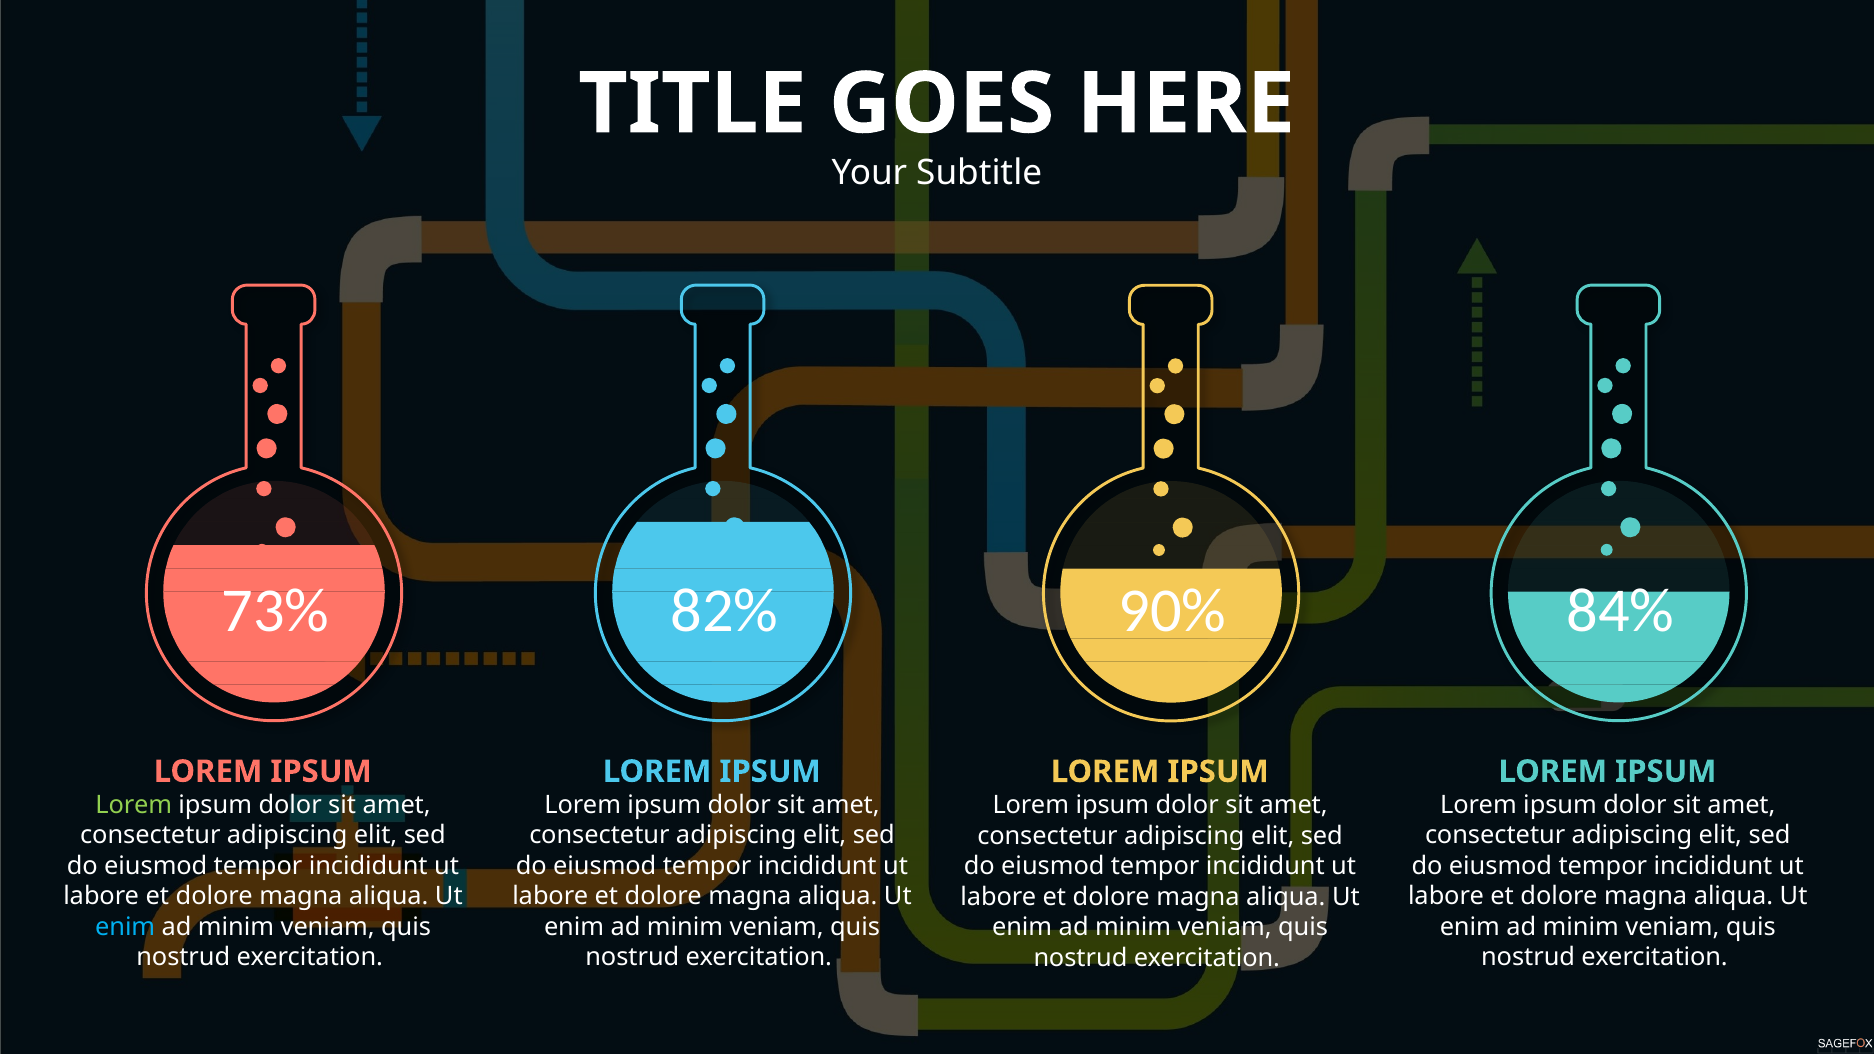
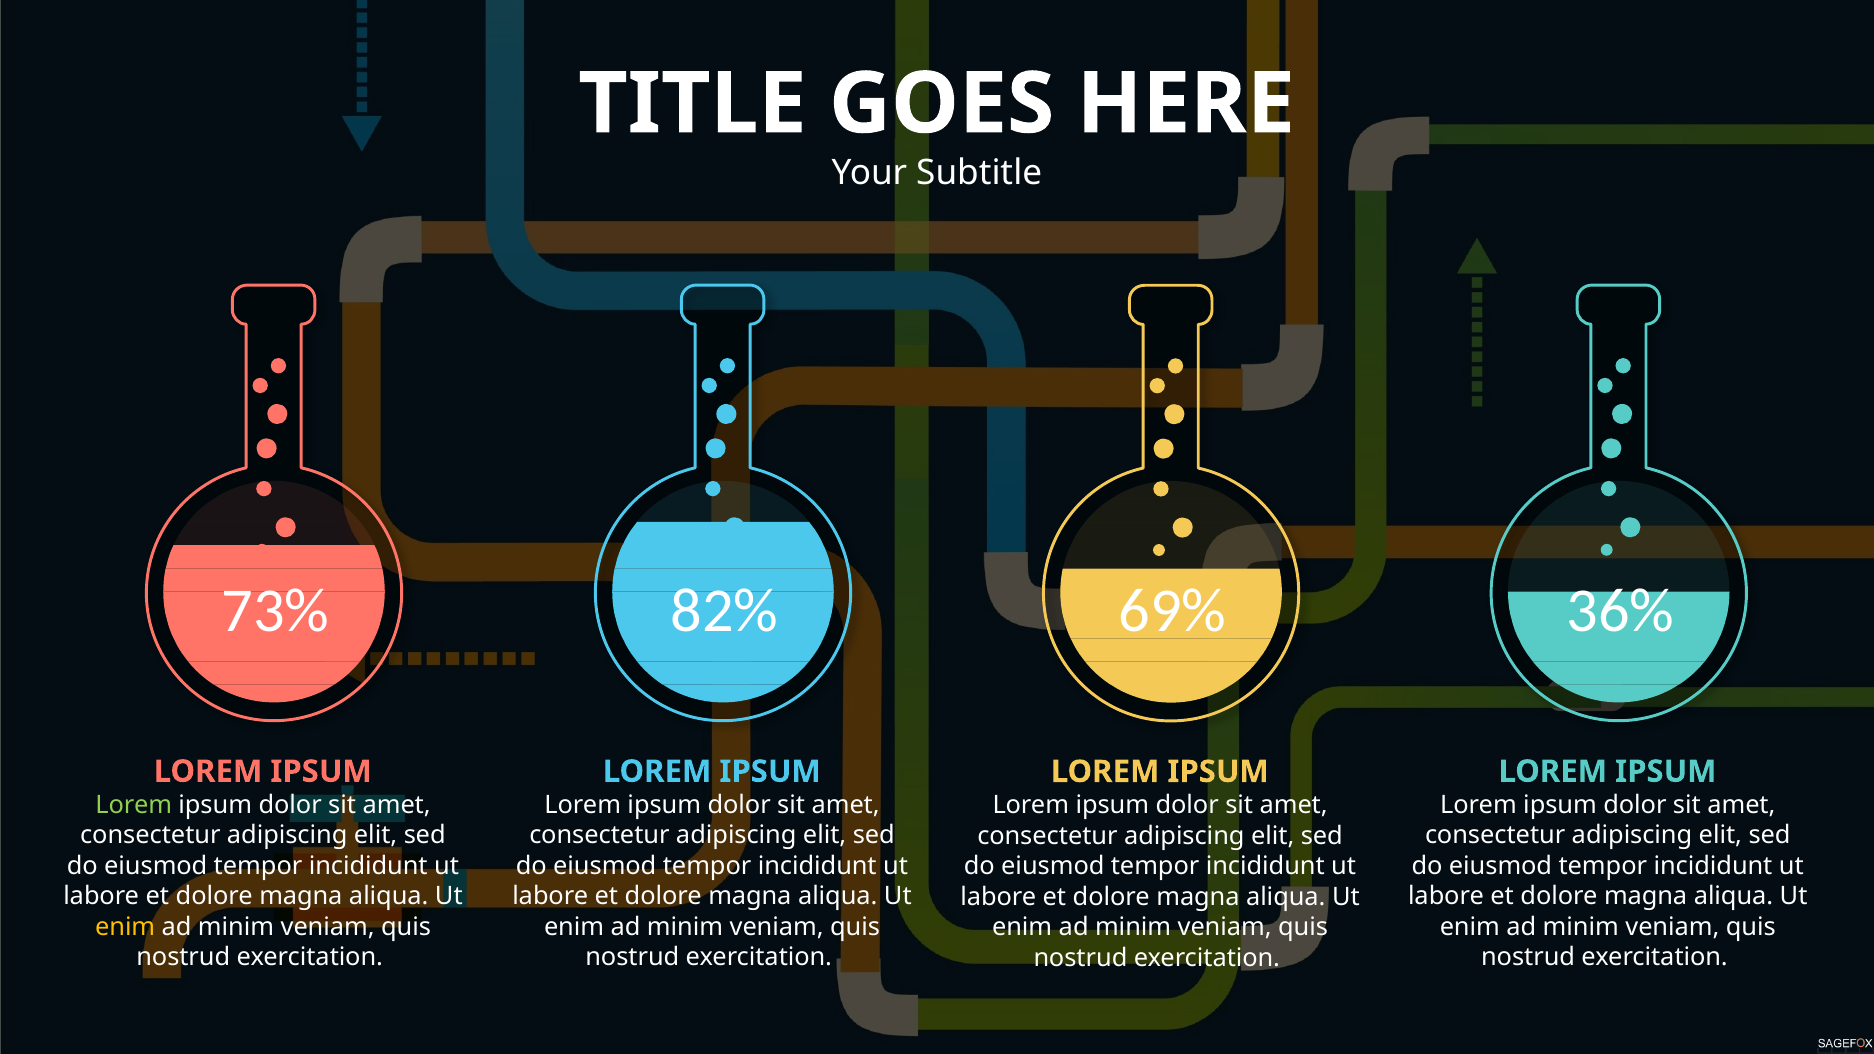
84%: 84% -> 36%
90%: 90% -> 69%
enim at (125, 927) colour: light blue -> yellow
